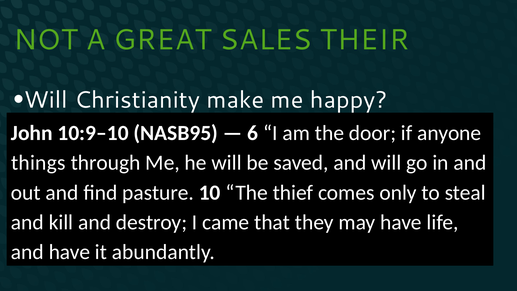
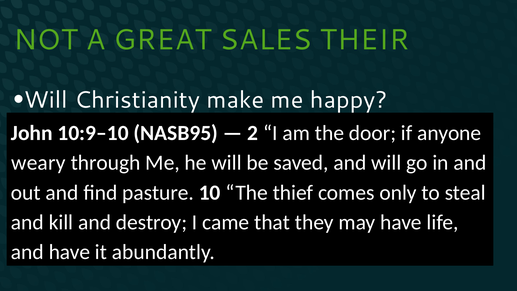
6: 6 -> 2
things: things -> weary
